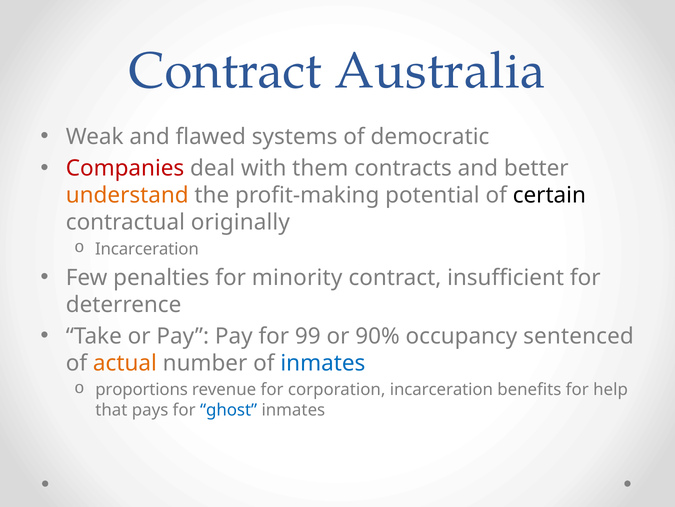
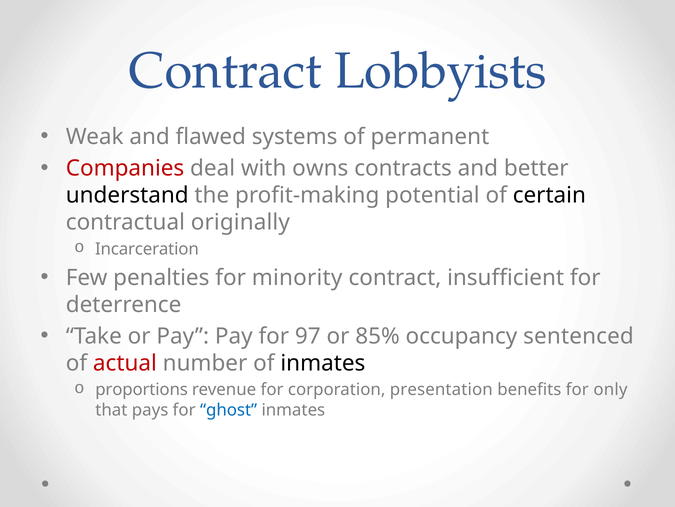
Australia: Australia -> Lobbyists
democratic: democratic -> permanent
them: them -> owns
understand colour: orange -> black
99: 99 -> 97
90%: 90% -> 85%
actual colour: orange -> red
inmates at (323, 363) colour: blue -> black
corporation incarceration: incarceration -> presentation
help: help -> only
